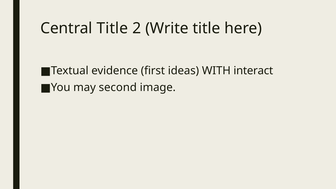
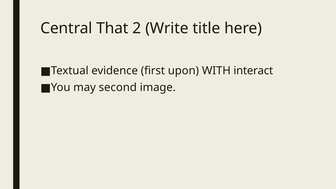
Central Title: Title -> That
ideas: ideas -> upon
